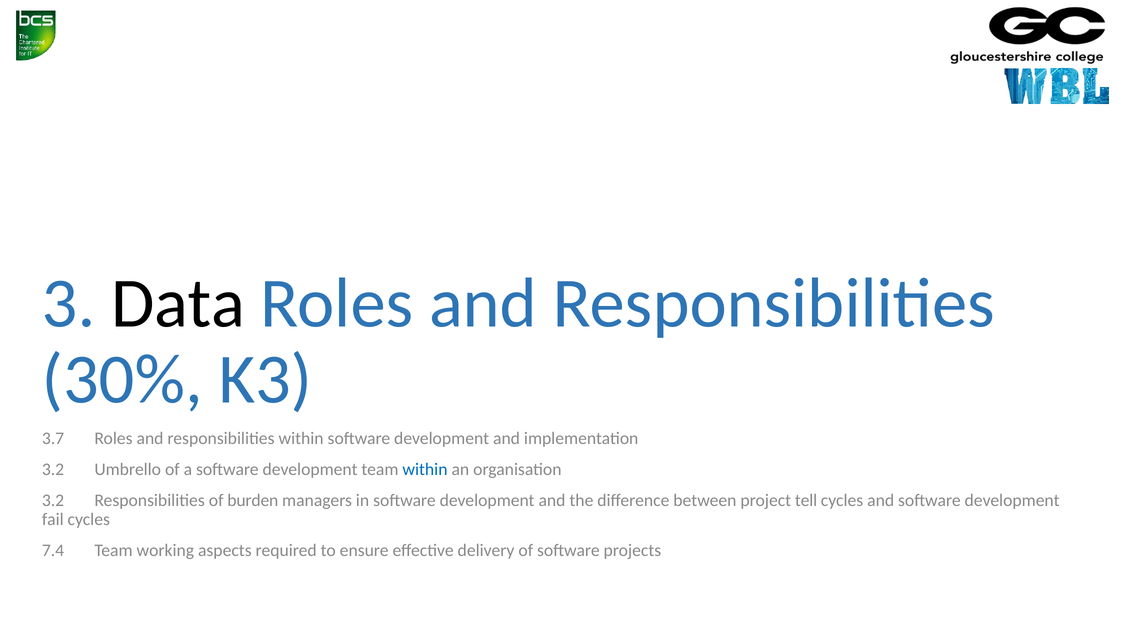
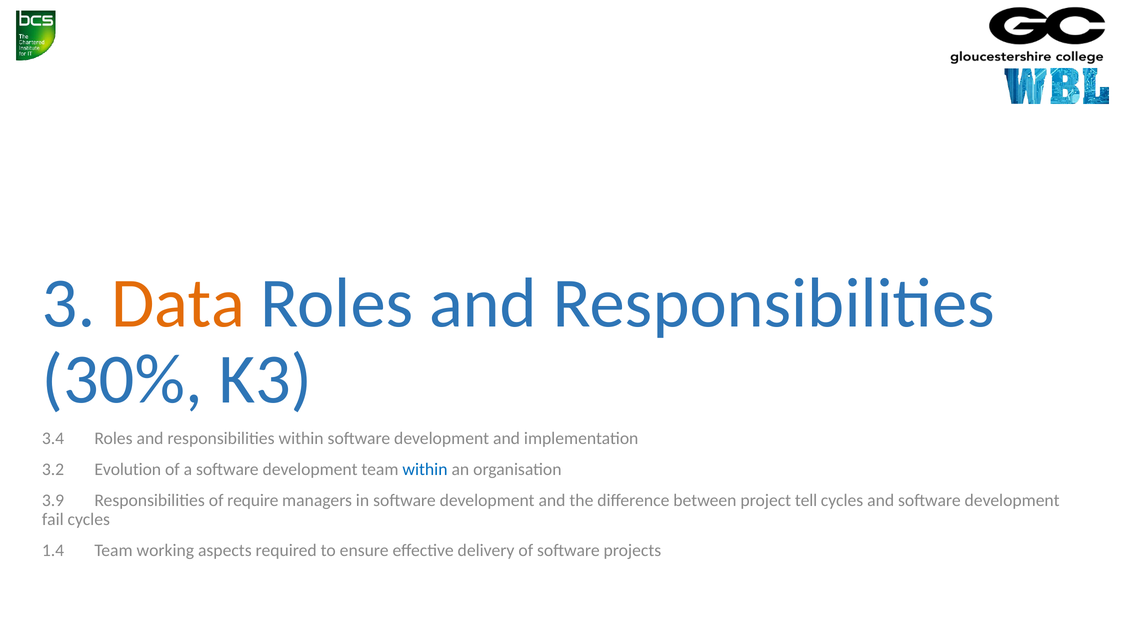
Data colour: black -> orange
3.7: 3.7 -> 3.4
Umbrello: Umbrello -> Evolution
3.2 at (53, 500): 3.2 -> 3.9
burden: burden -> require
7.4: 7.4 -> 1.4
